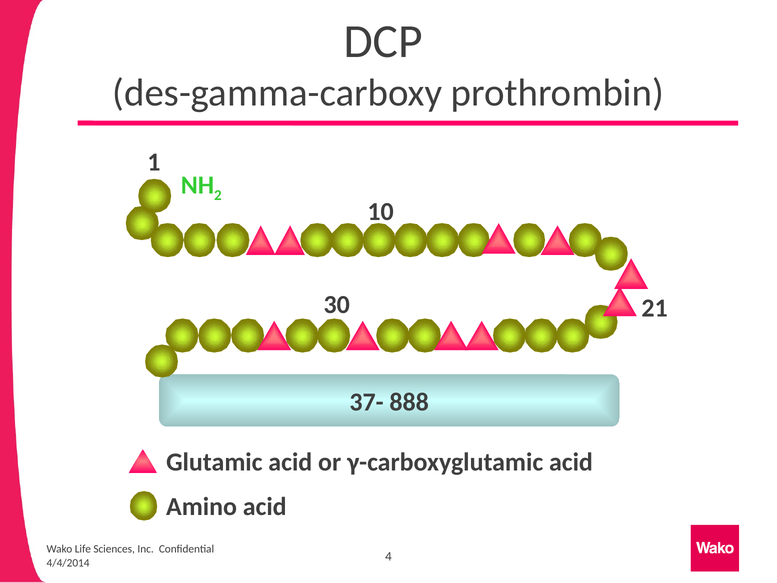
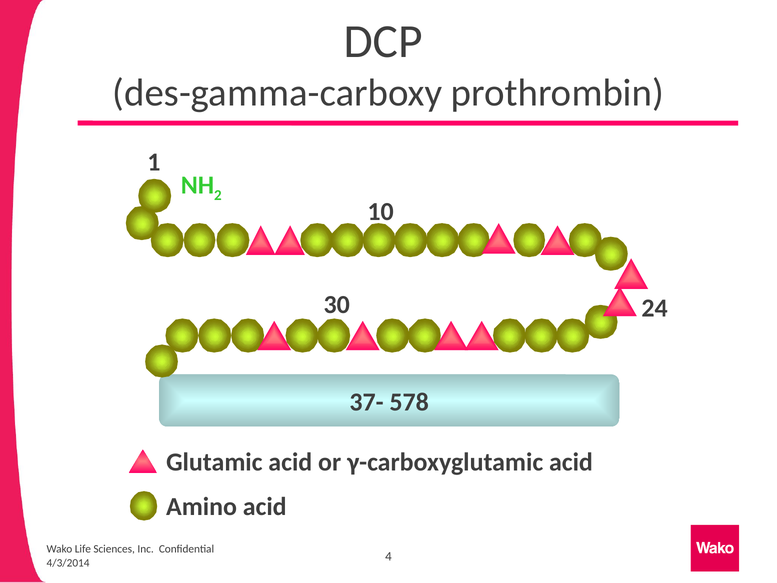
21: 21 -> 24
888: 888 -> 578
4/4/2014: 4/4/2014 -> 4/3/2014
